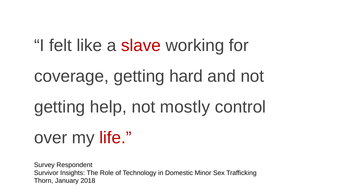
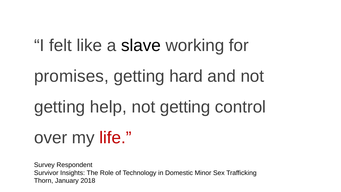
slave colour: red -> black
coverage: coverage -> promises
mostly at (185, 107): mostly -> getting
